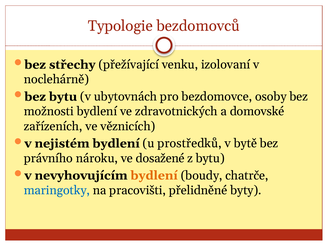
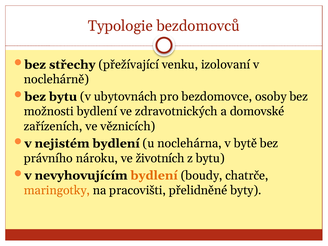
prostředků: prostředků -> noclehárna
dosažené: dosažené -> životních
maringotky colour: blue -> orange
